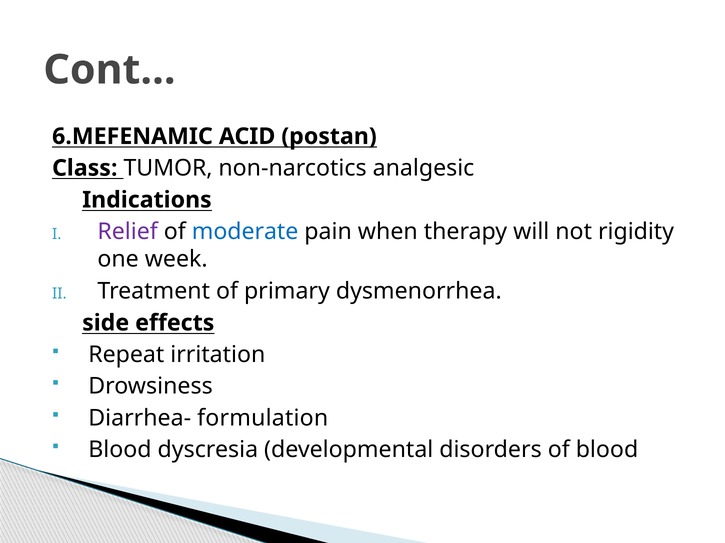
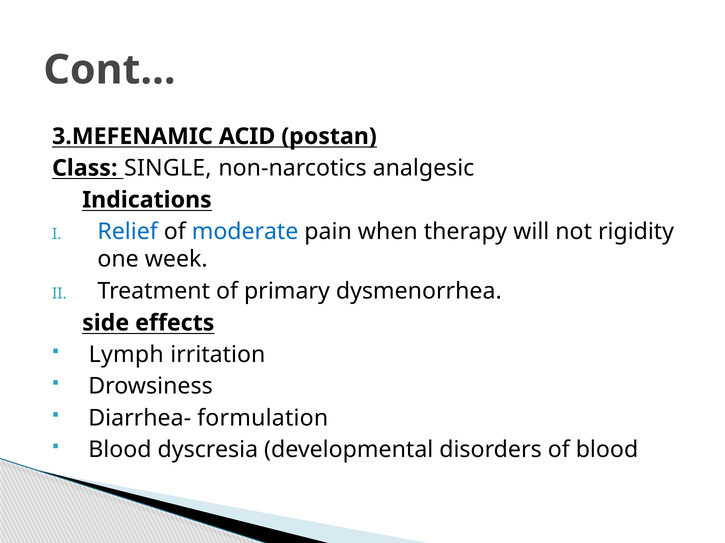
6.MEFENAMIC: 6.MEFENAMIC -> 3.MEFENAMIC
TUMOR: TUMOR -> SINGLE
Relief colour: purple -> blue
Repeat: Repeat -> Lymph
